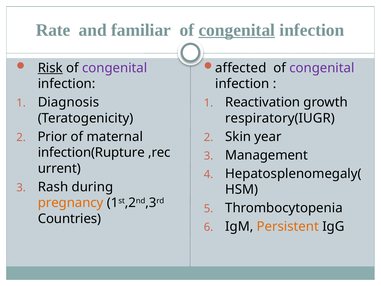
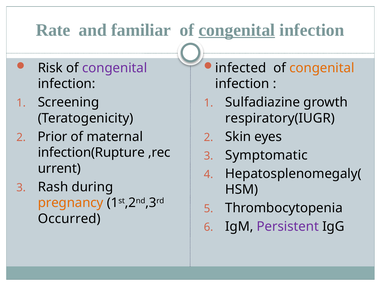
Risk underline: present -> none
affected: affected -> infected
congenital at (322, 68) colour: purple -> orange
Diagnosis: Diagnosis -> Screening
Reactivation: Reactivation -> Sulfadiazine
year: year -> eyes
Management: Management -> Symptomatic
Countries: Countries -> Occurred
Persistent colour: orange -> purple
